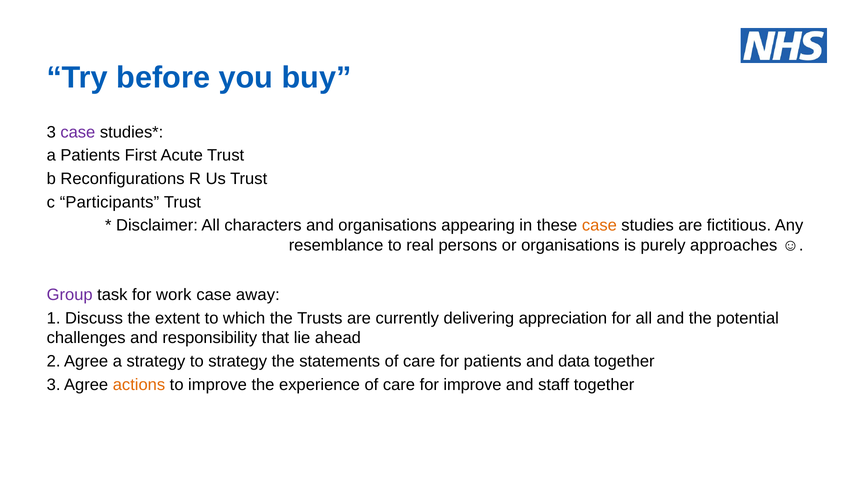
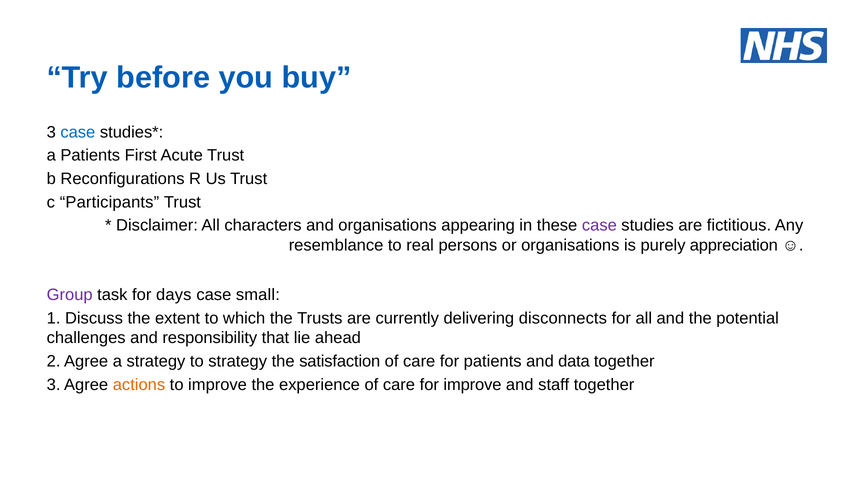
case at (78, 132) colour: purple -> blue
case at (599, 226) colour: orange -> purple
approaches: approaches -> appreciation
work: work -> days
away: away -> small
appreciation: appreciation -> disconnects
statements: statements -> satisfaction
